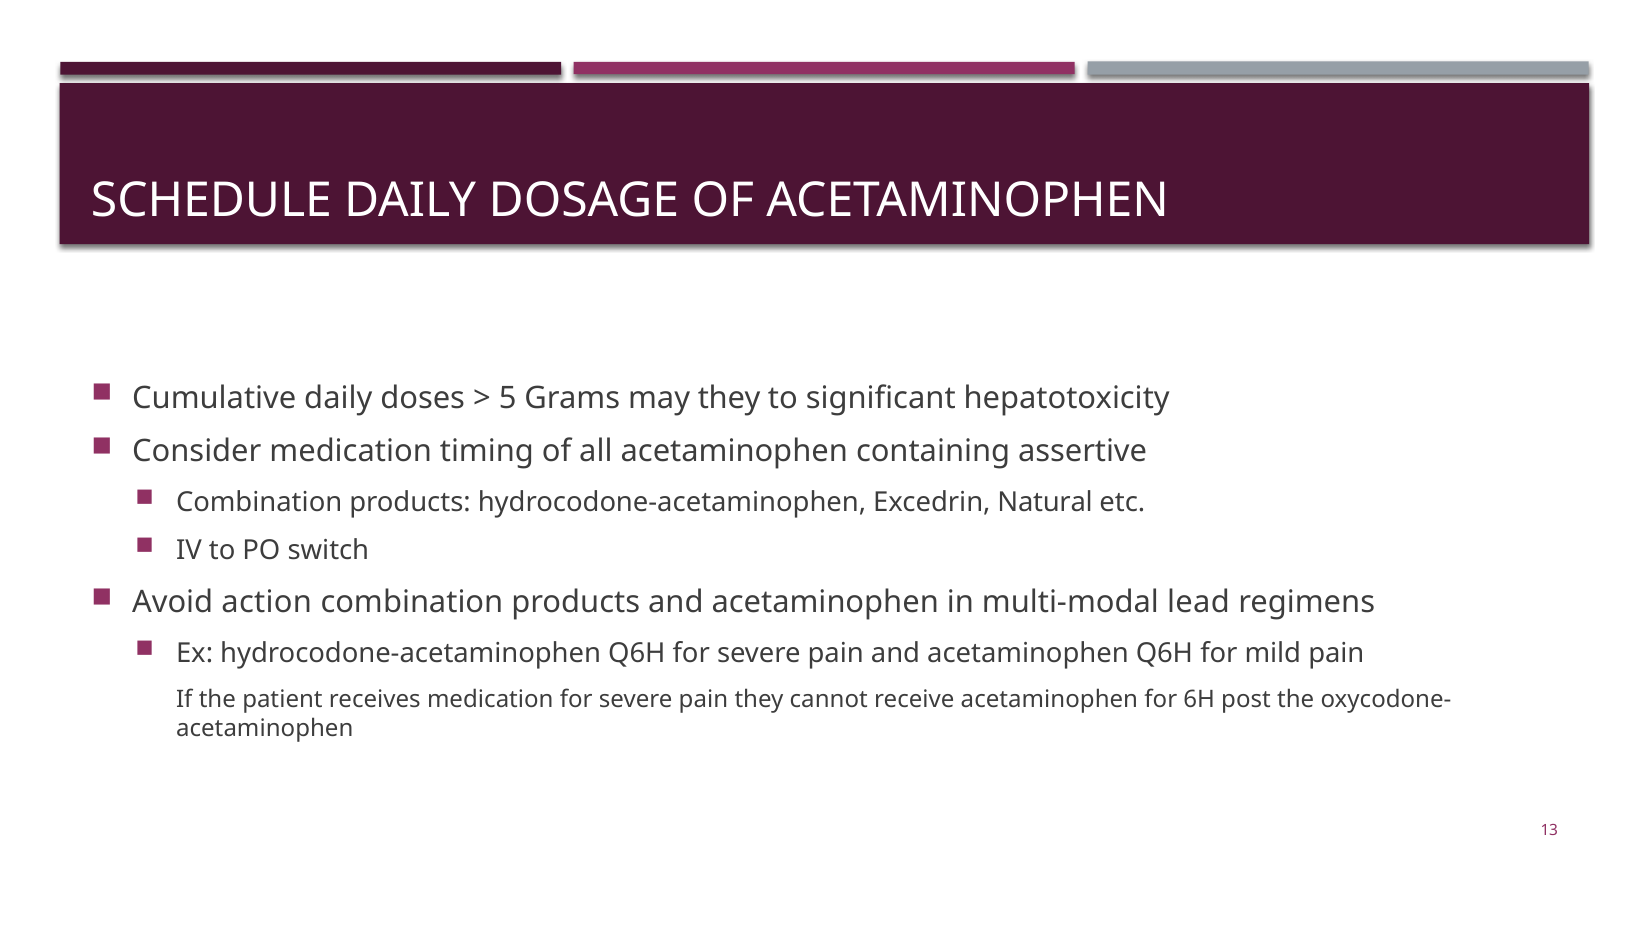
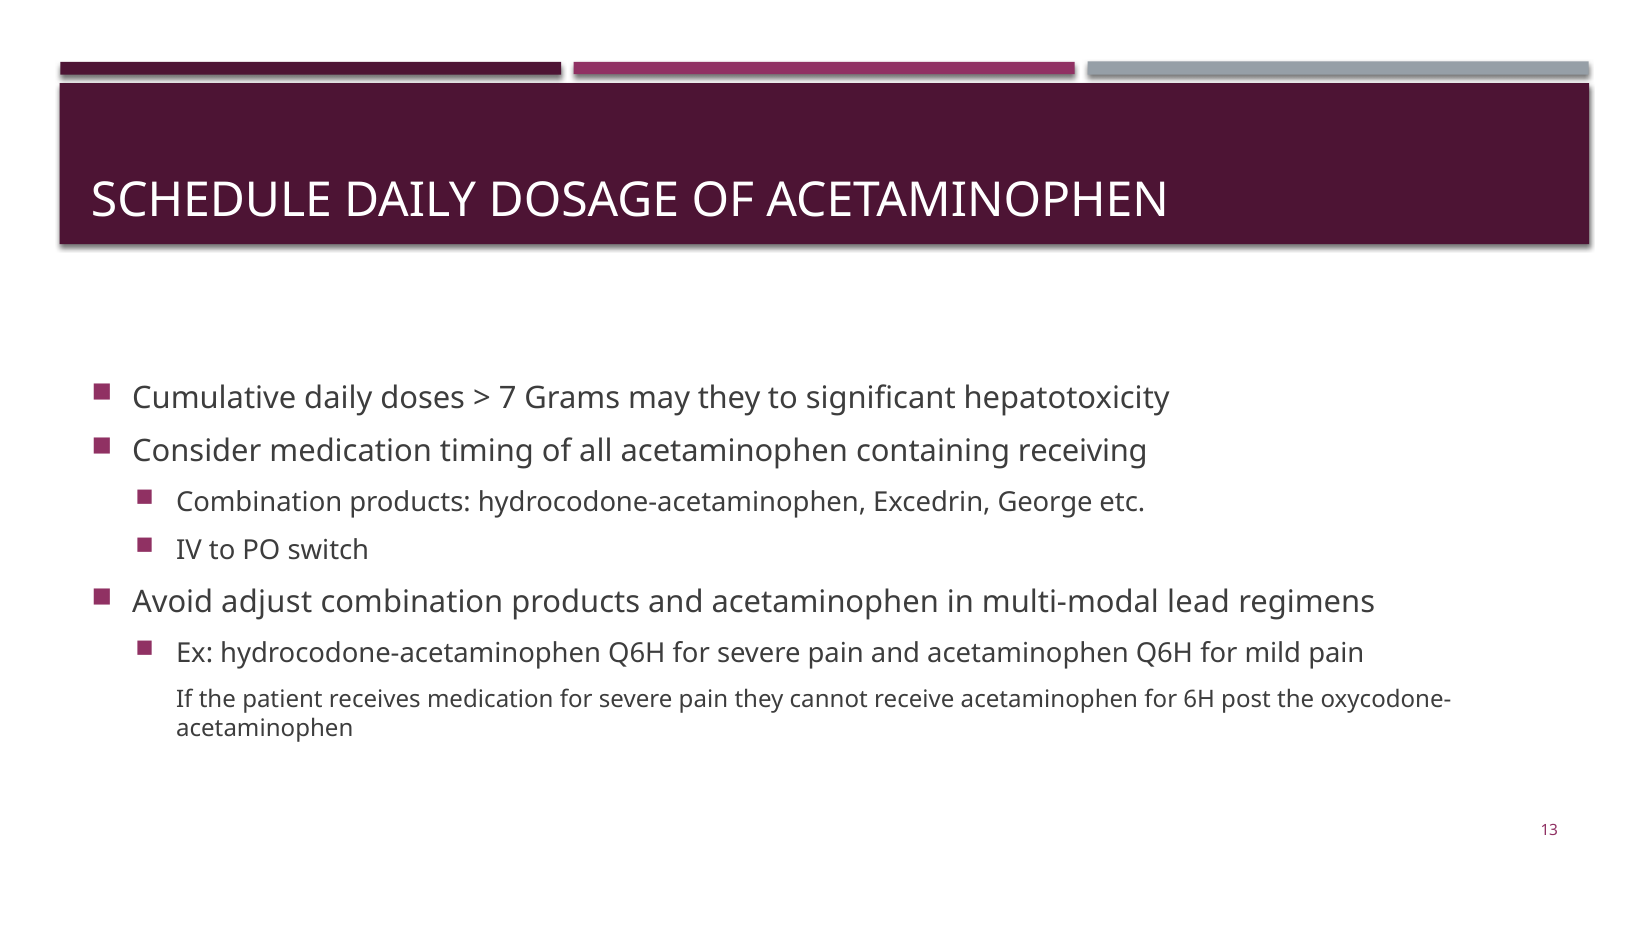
5: 5 -> 7
assertive: assertive -> receiving
Natural: Natural -> George
action: action -> adjust
